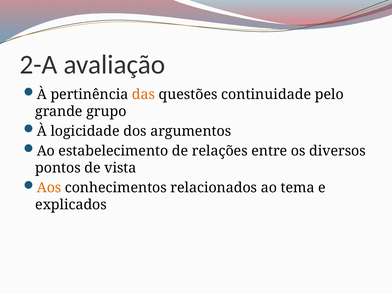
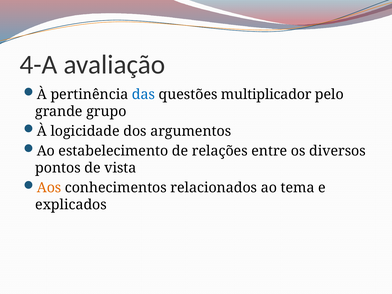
2-A: 2-A -> 4-A
das colour: orange -> blue
continuidade: continuidade -> multiplicador
